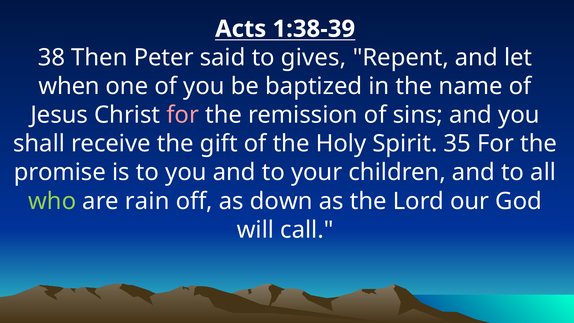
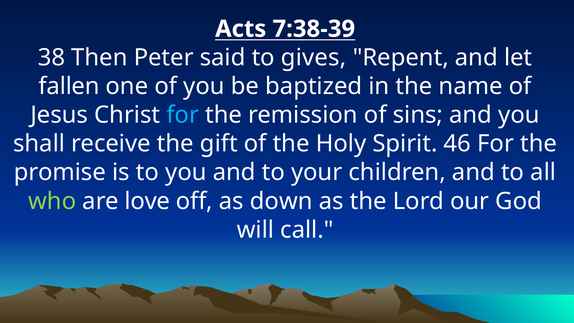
1:38-39: 1:38-39 -> 7:38-39
when: when -> fallen
for at (183, 115) colour: pink -> light blue
35: 35 -> 46
rain: rain -> love
